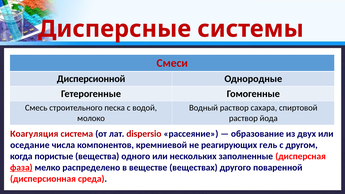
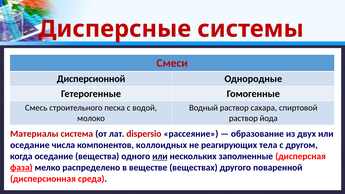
Коагуляция: Коагуляция -> Материалы
кремниевой: кремниевой -> коллоидных
гель: гель -> тела
когда пористые: пористые -> оседание
или at (160, 156) underline: none -> present
